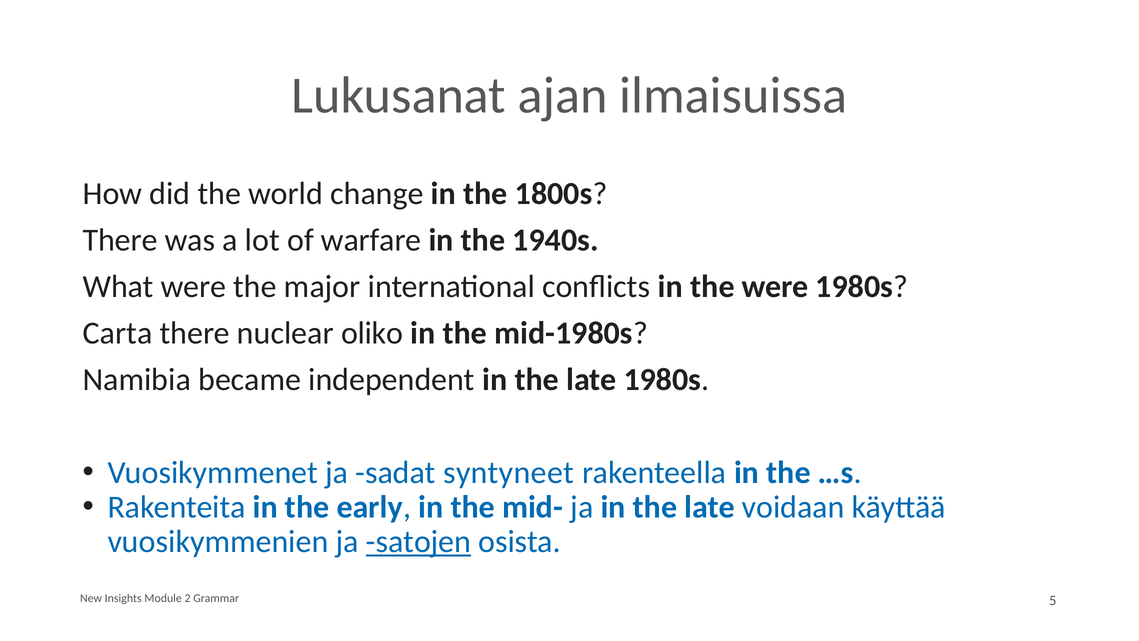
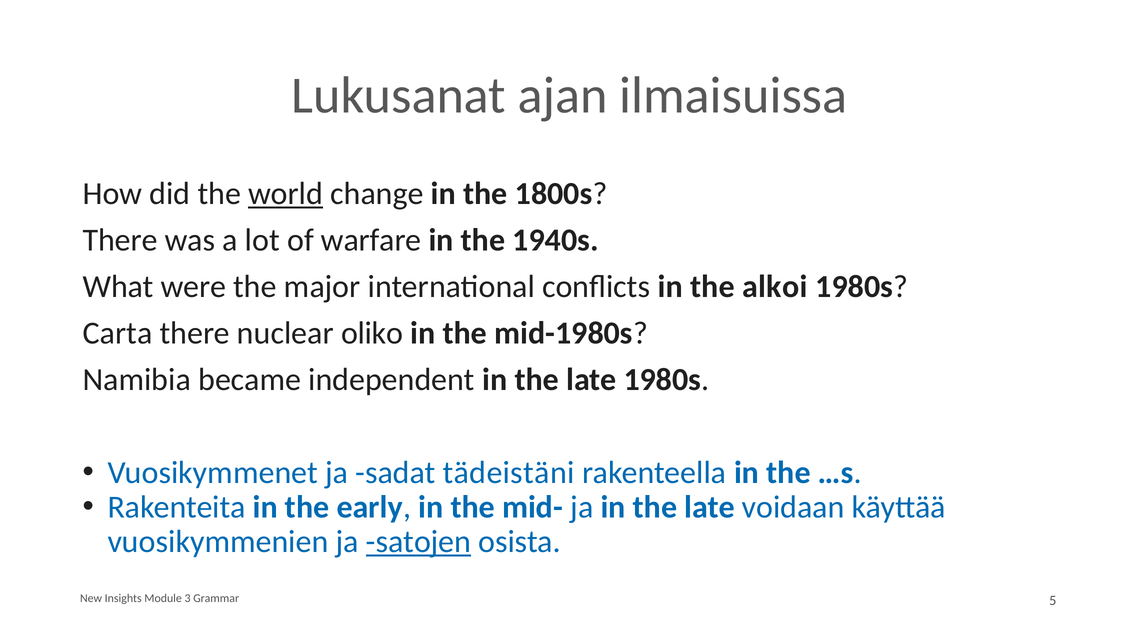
world underline: none -> present
the were: were -> alkoi
syntyneet: syntyneet -> tädeistäni
2: 2 -> 3
